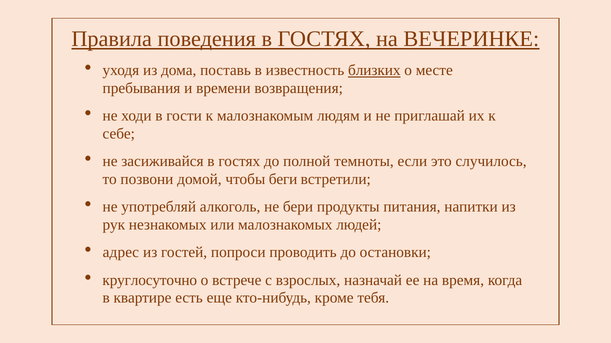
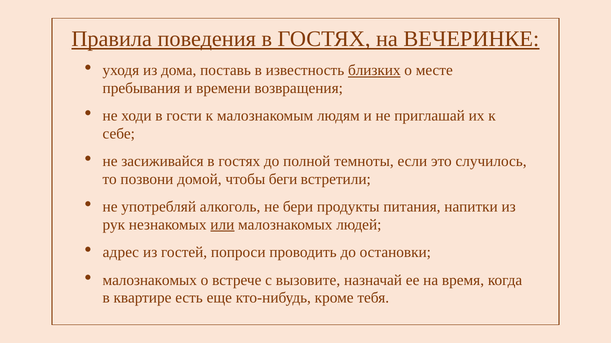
или underline: none -> present
круглосуточно at (150, 281): круглосуточно -> малознакомых
взрослых: взрослых -> вызовите
